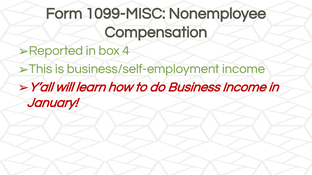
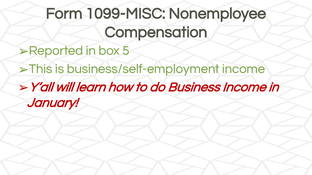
4: 4 -> 5
